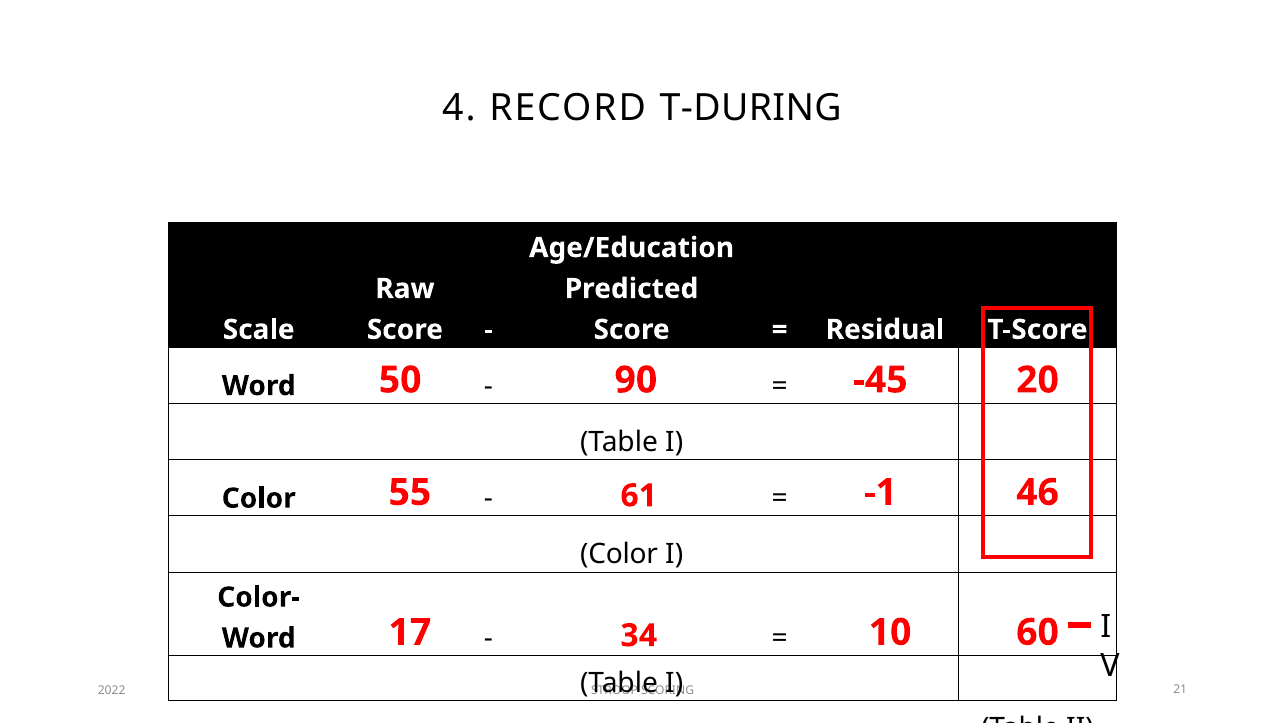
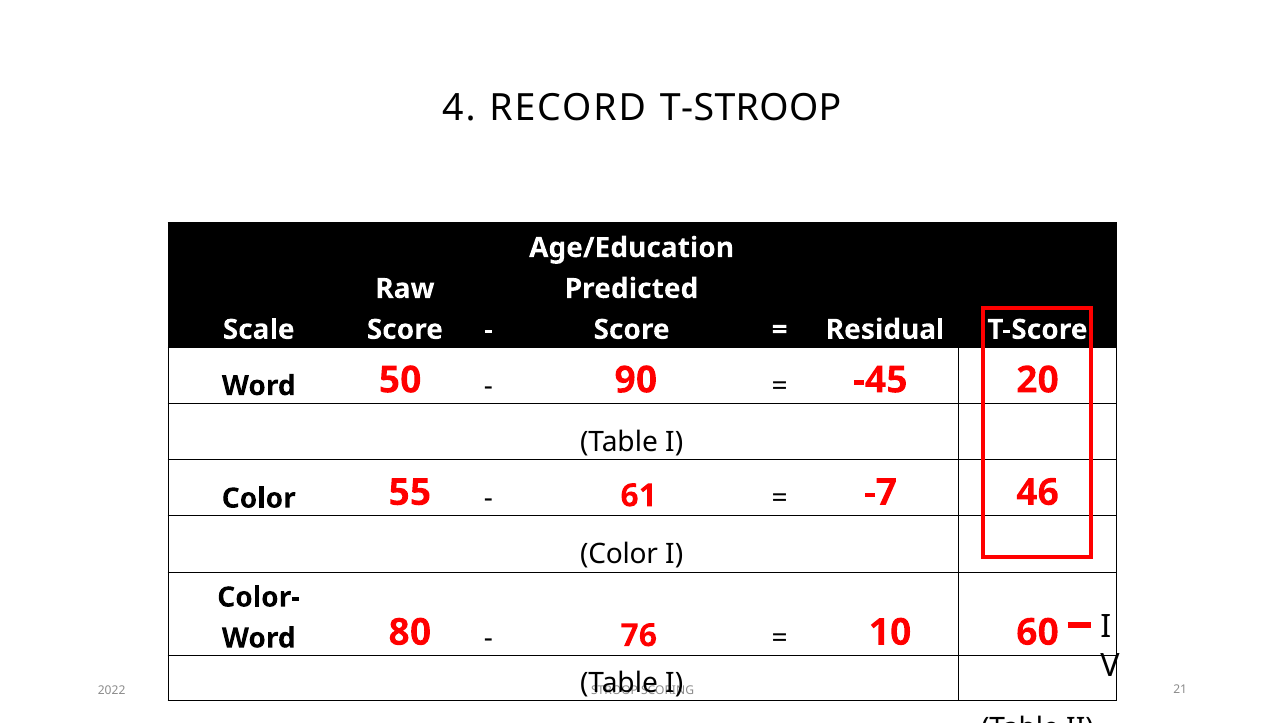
T-DURING: T-DURING -> T-STROOP
-1: -1 -> -7
17: 17 -> 80
34: 34 -> 76
